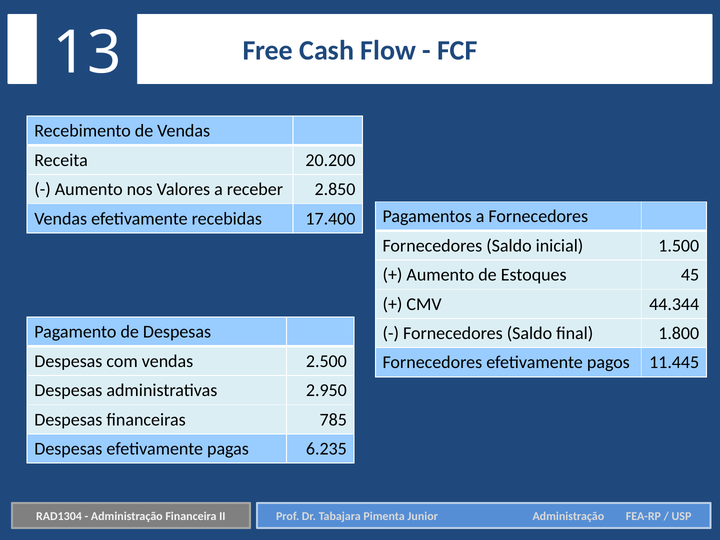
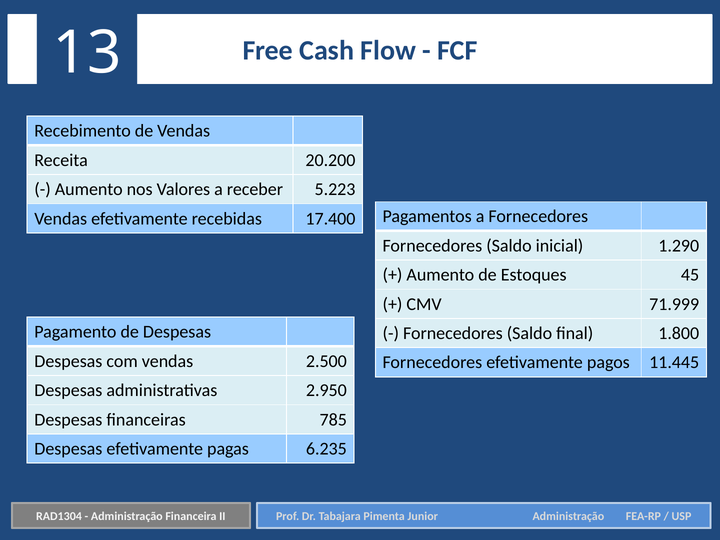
2.850: 2.850 -> 5.223
1.500: 1.500 -> 1.290
44.344: 44.344 -> 71.999
